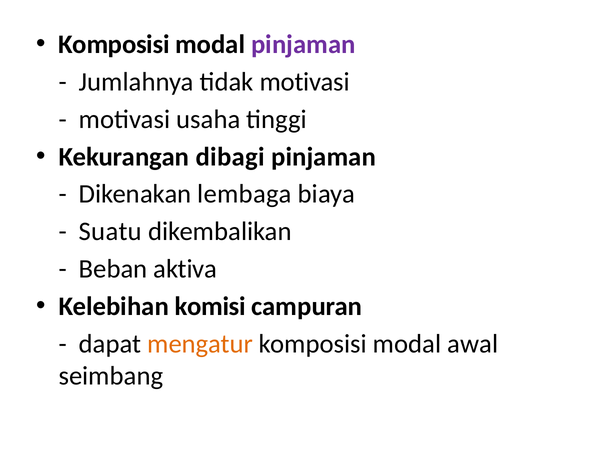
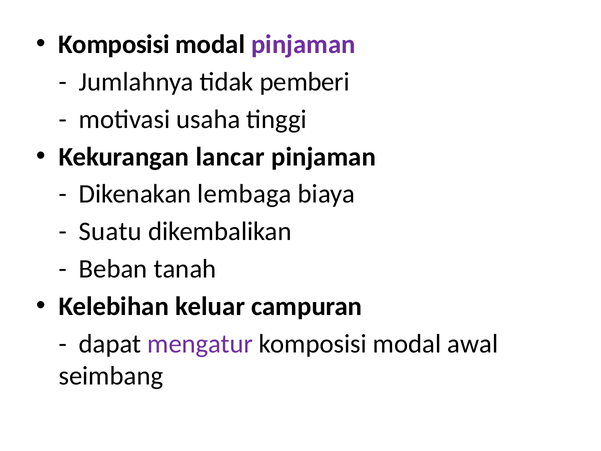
tidak motivasi: motivasi -> pemberi
dibagi: dibagi -> lancar
aktiva: aktiva -> tanah
komisi: komisi -> keluar
mengatur colour: orange -> purple
